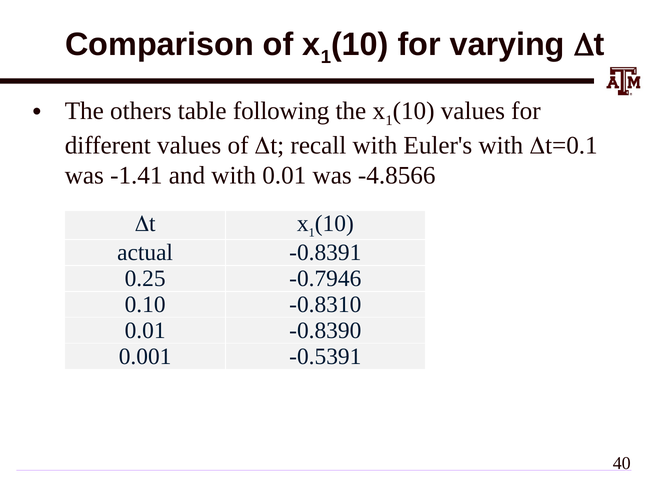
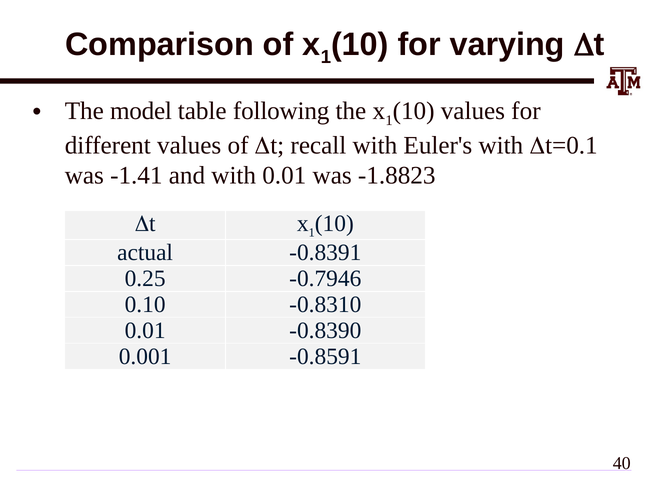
others: others -> model
-4.8566: -4.8566 -> -1.8823
-0.5391: -0.5391 -> -0.8591
